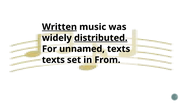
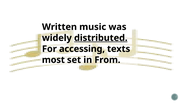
Written underline: present -> none
unnamed: unnamed -> accessing
texts at (53, 60): texts -> most
